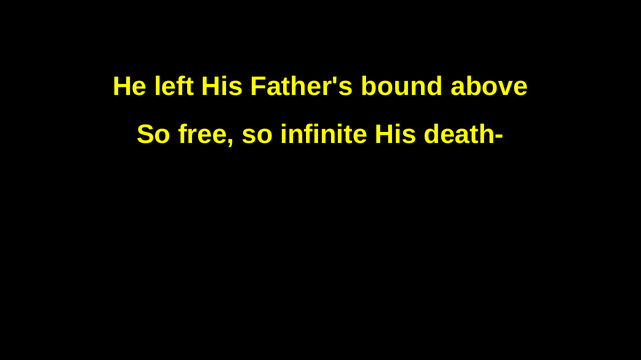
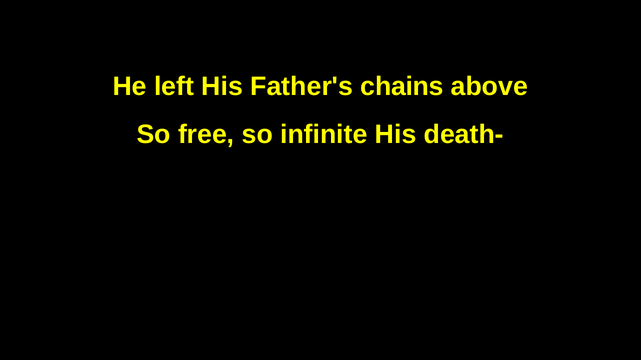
bound: bound -> chains
